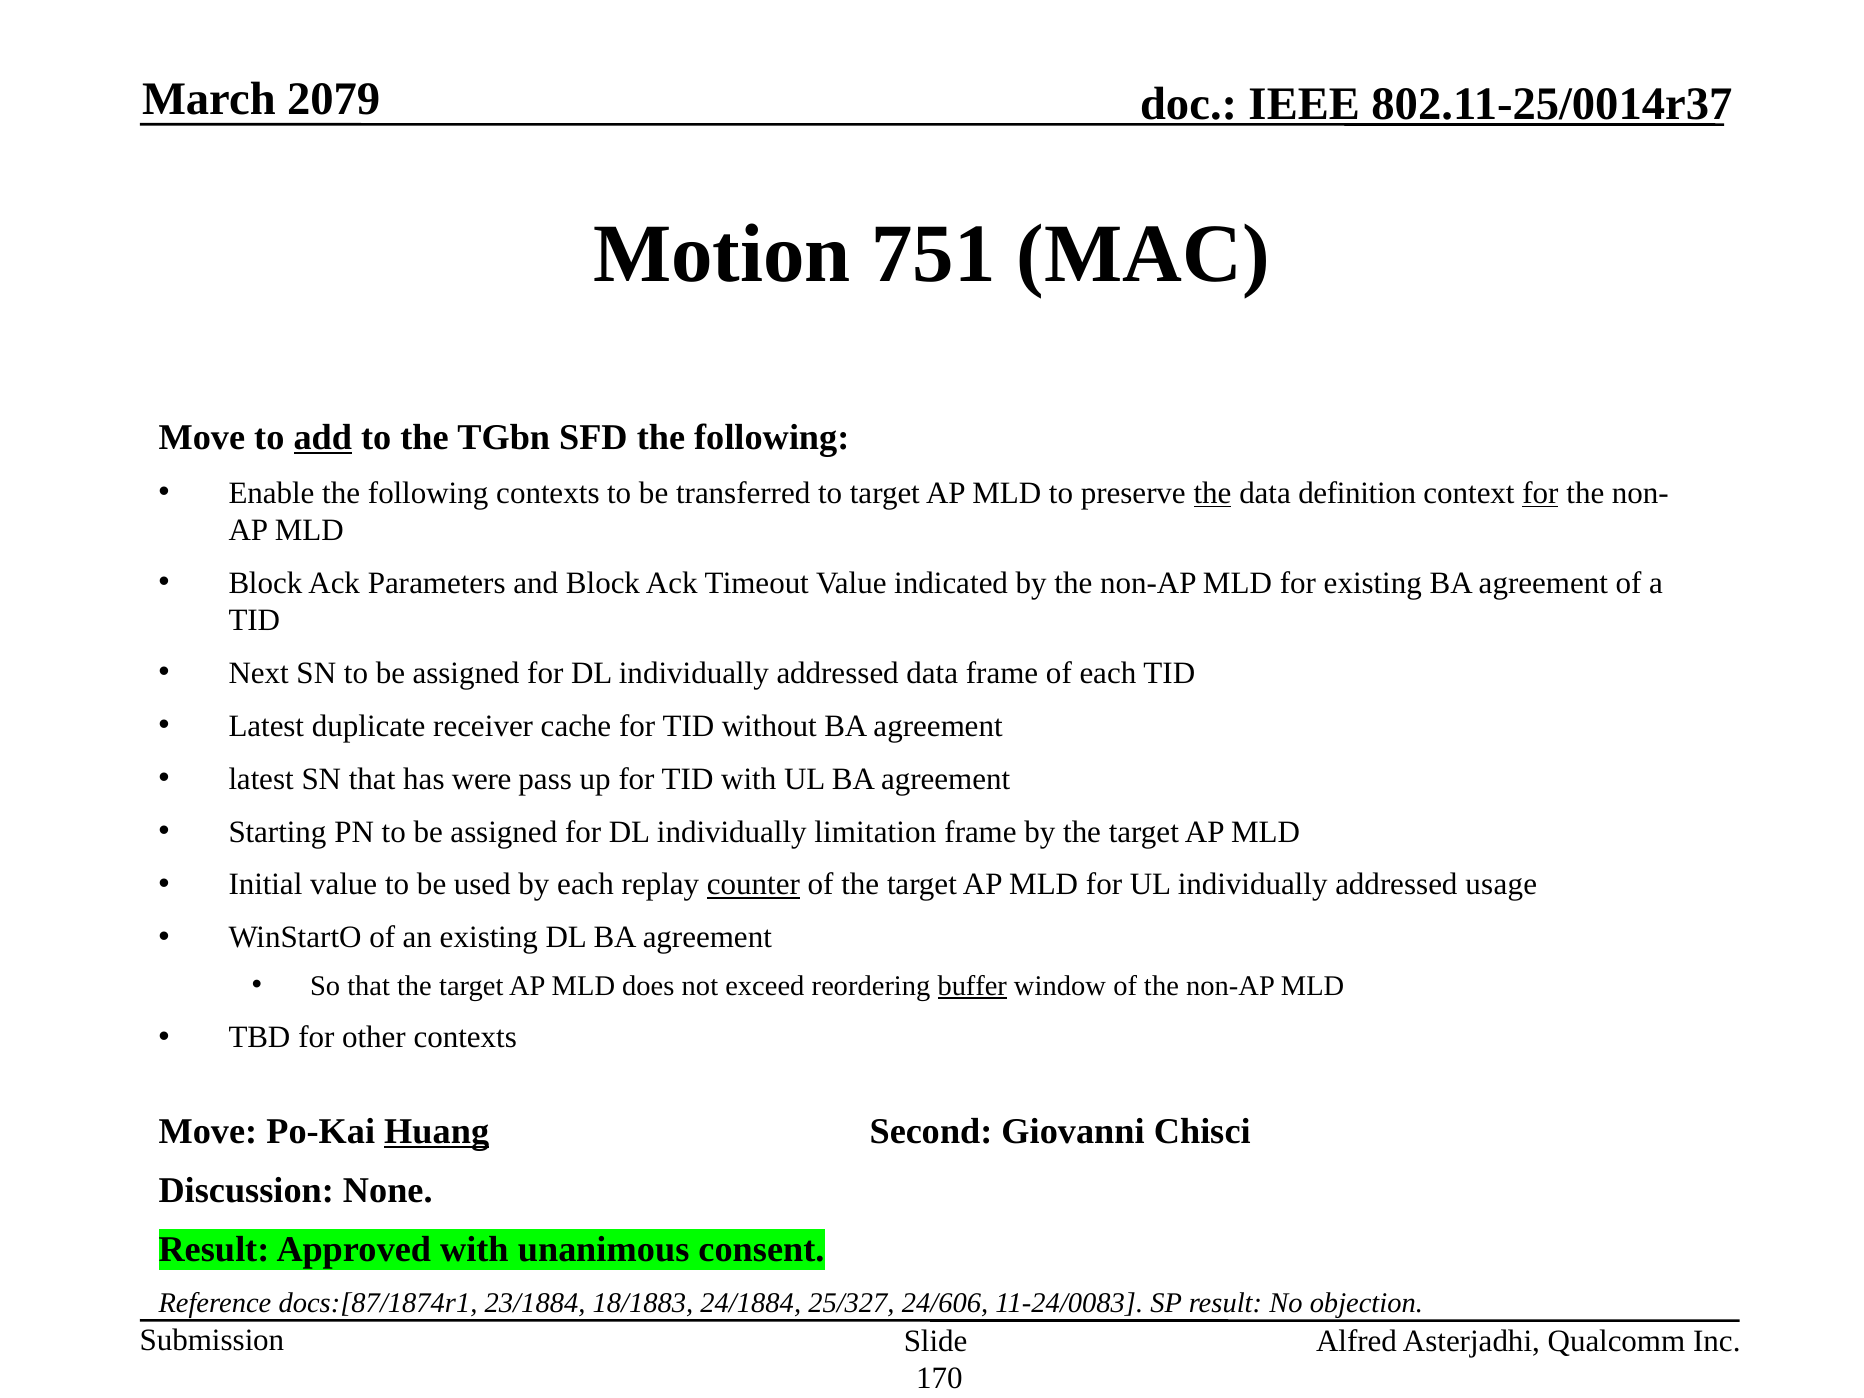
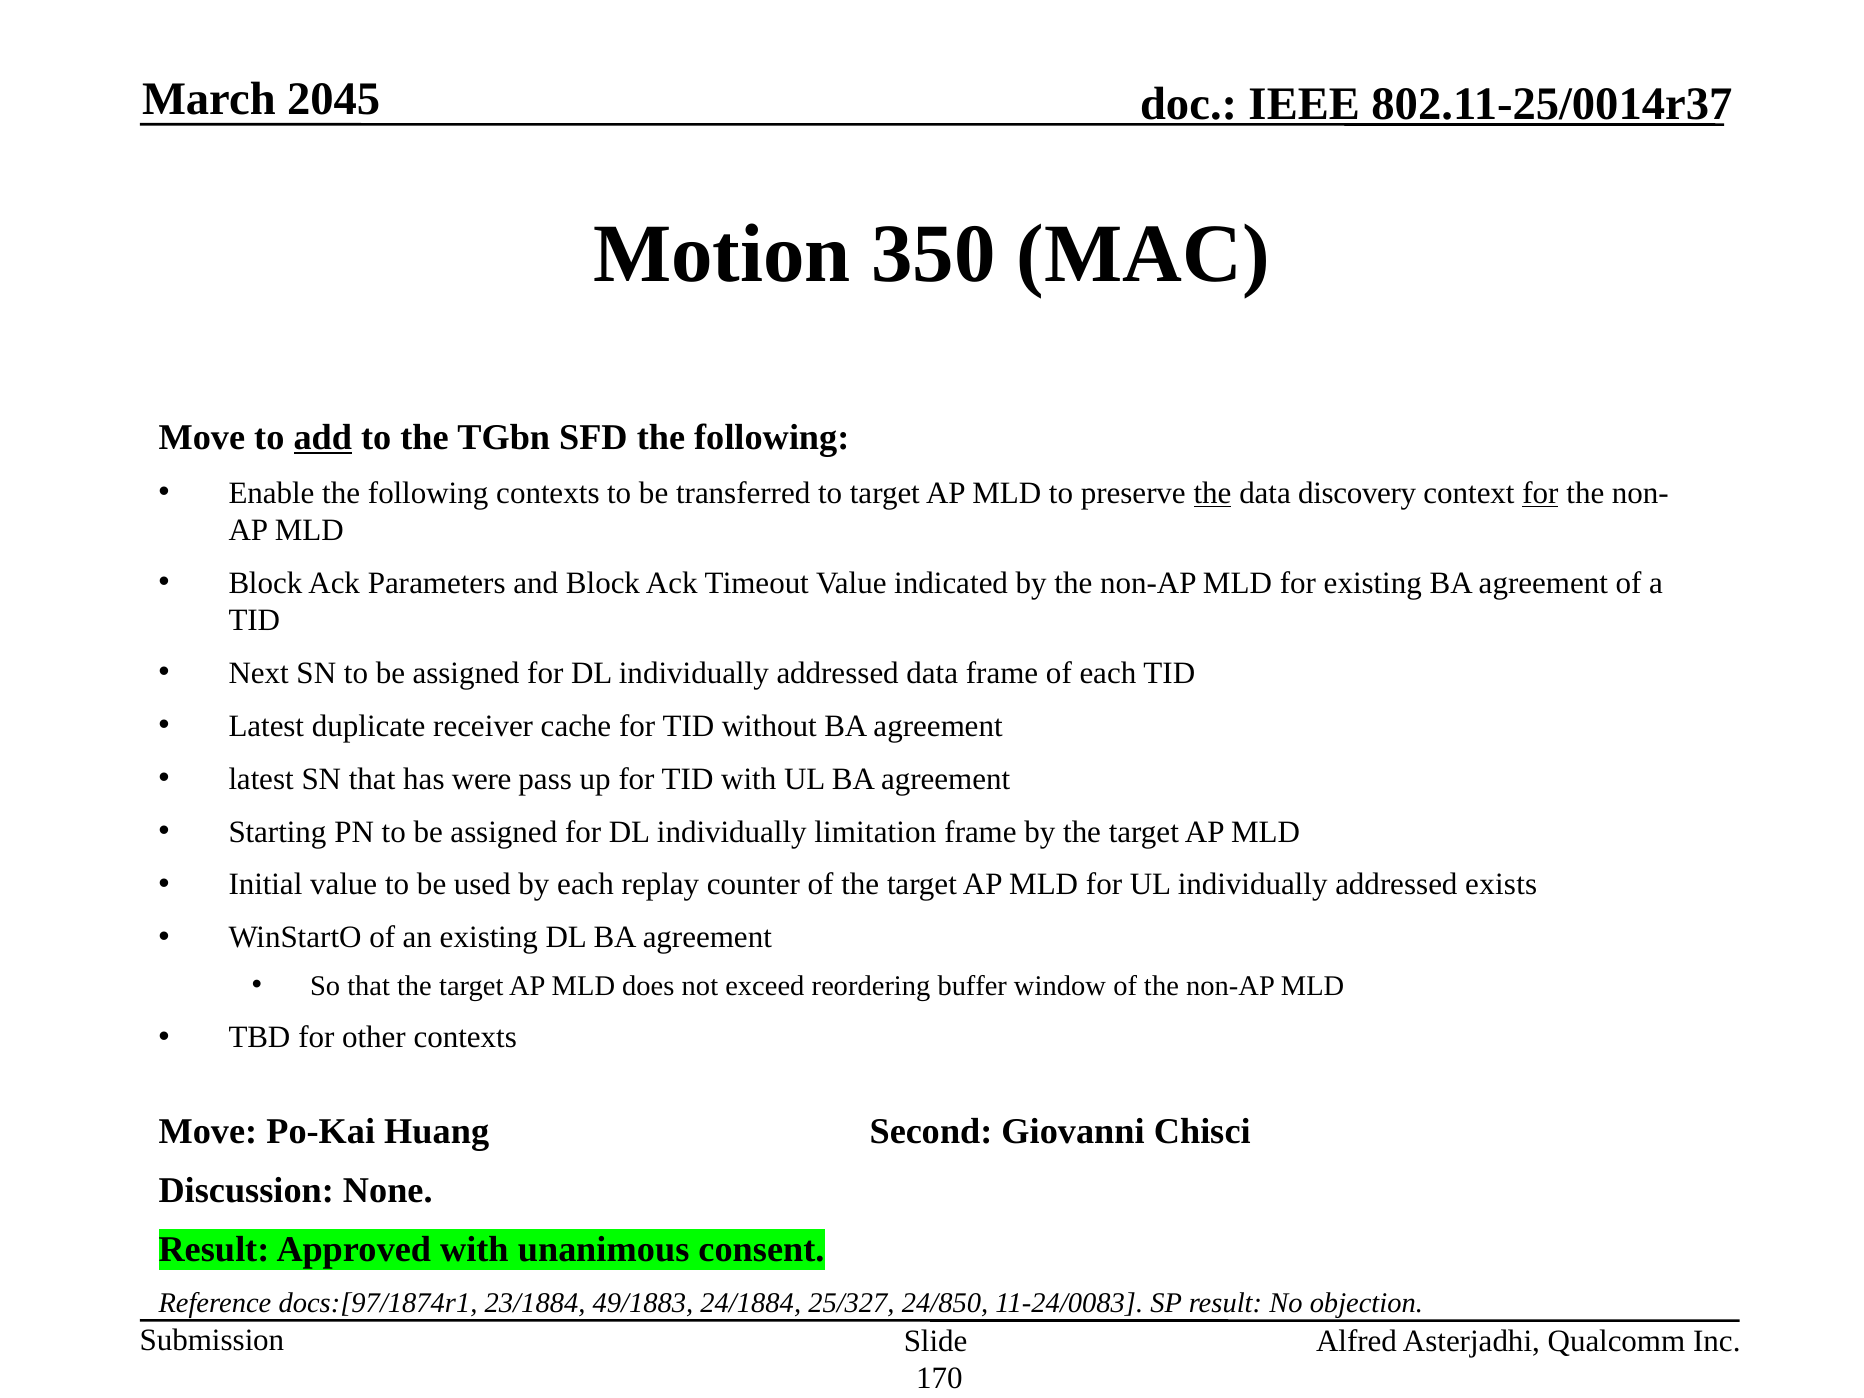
2079: 2079 -> 2045
751: 751 -> 350
definition: definition -> discovery
counter underline: present -> none
usage: usage -> exists
buffer underline: present -> none
Huang underline: present -> none
docs:[87/1874r1: docs:[87/1874r1 -> docs:[97/1874r1
18/1883: 18/1883 -> 49/1883
24/606: 24/606 -> 24/850
